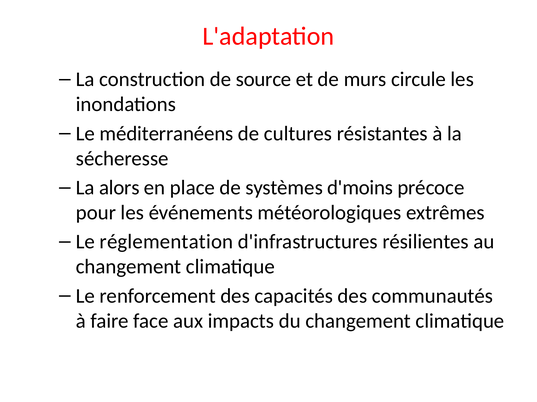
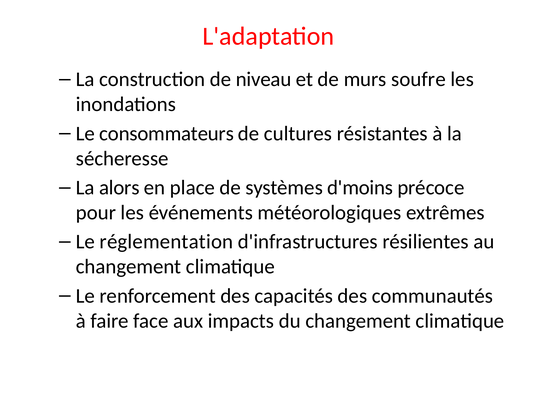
source: source -> niveau
circule: circule -> soufre
méditerranéens: méditerranéens -> consommateurs
